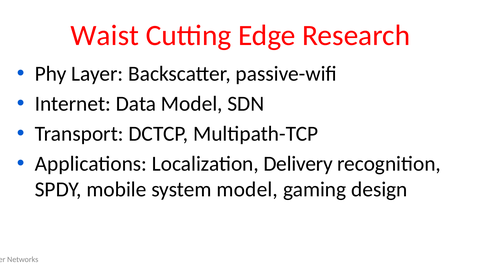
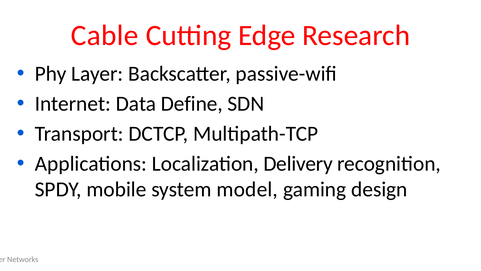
Waist: Waist -> Cable
Data Model: Model -> Define
